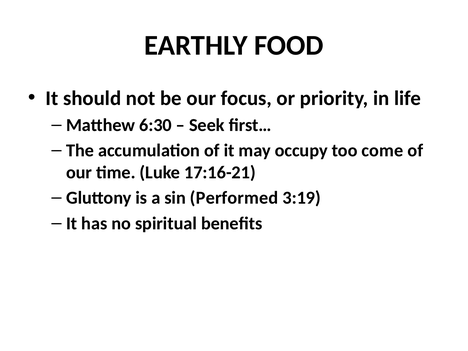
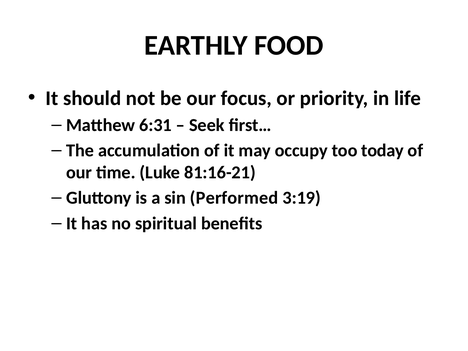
6:30: 6:30 -> 6:31
come: come -> today
17:16-21: 17:16-21 -> 81:16-21
